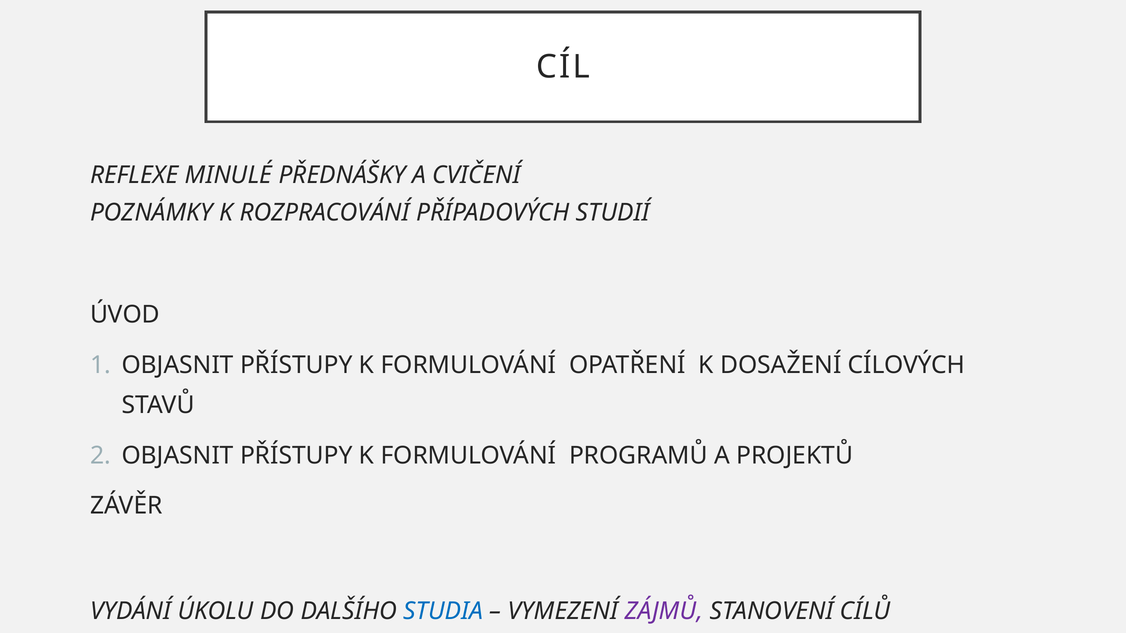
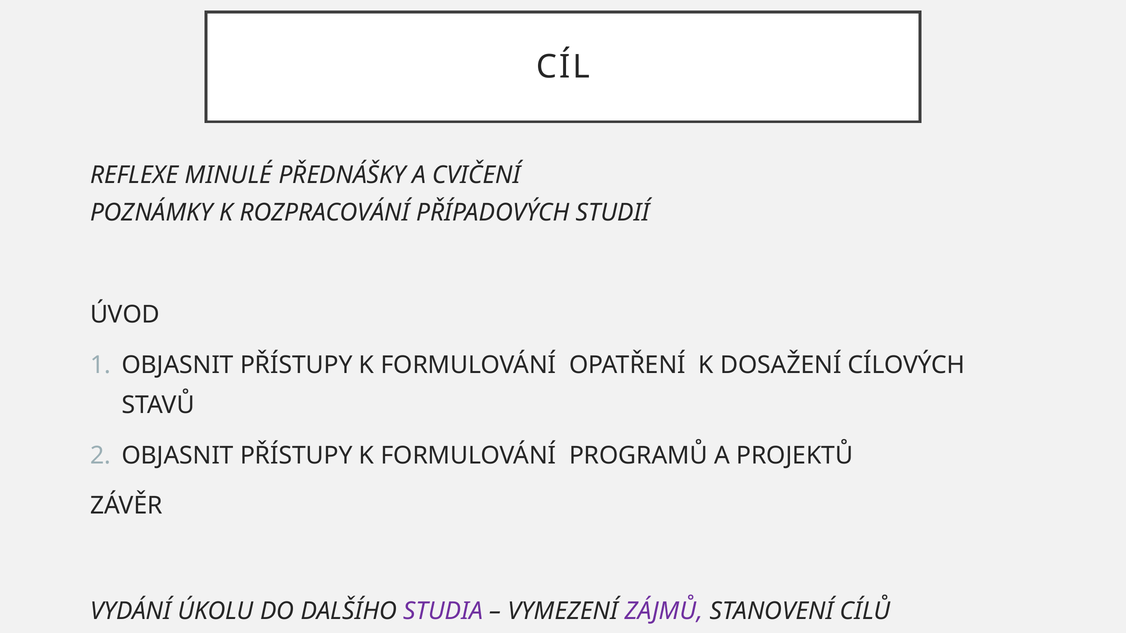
STUDIA colour: blue -> purple
